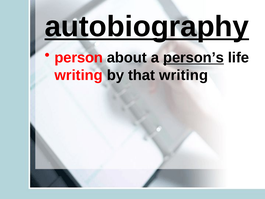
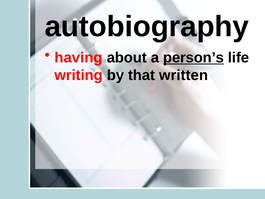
autobiography underline: present -> none
person: person -> having
that writing: writing -> written
